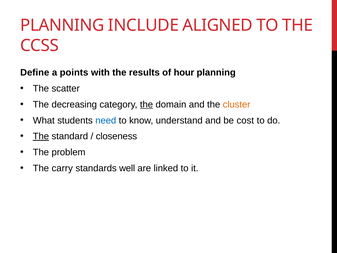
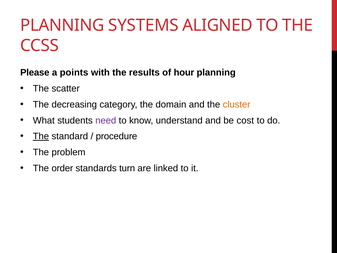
INCLUDE: INCLUDE -> SYSTEMS
Define: Define -> Please
the at (146, 104) underline: present -> none
need colour: blue -> purple
closeness: closeness -> procedure
carry: carry -> order
well: well -> turn
